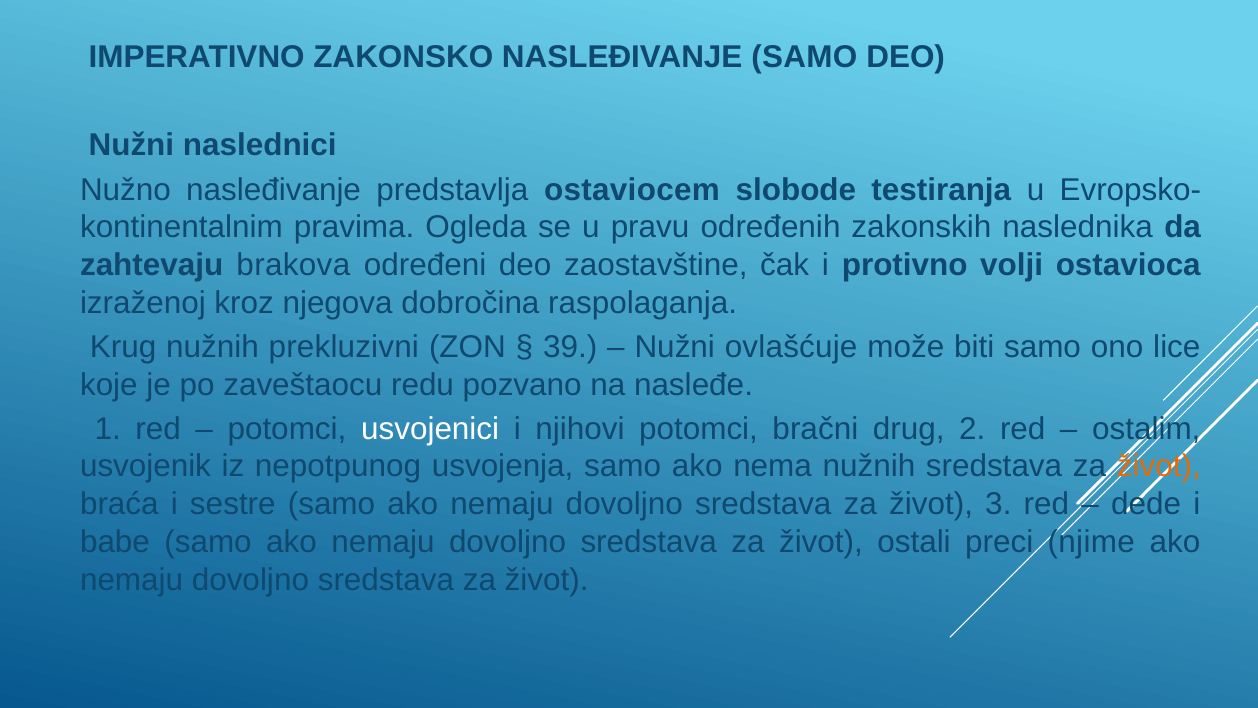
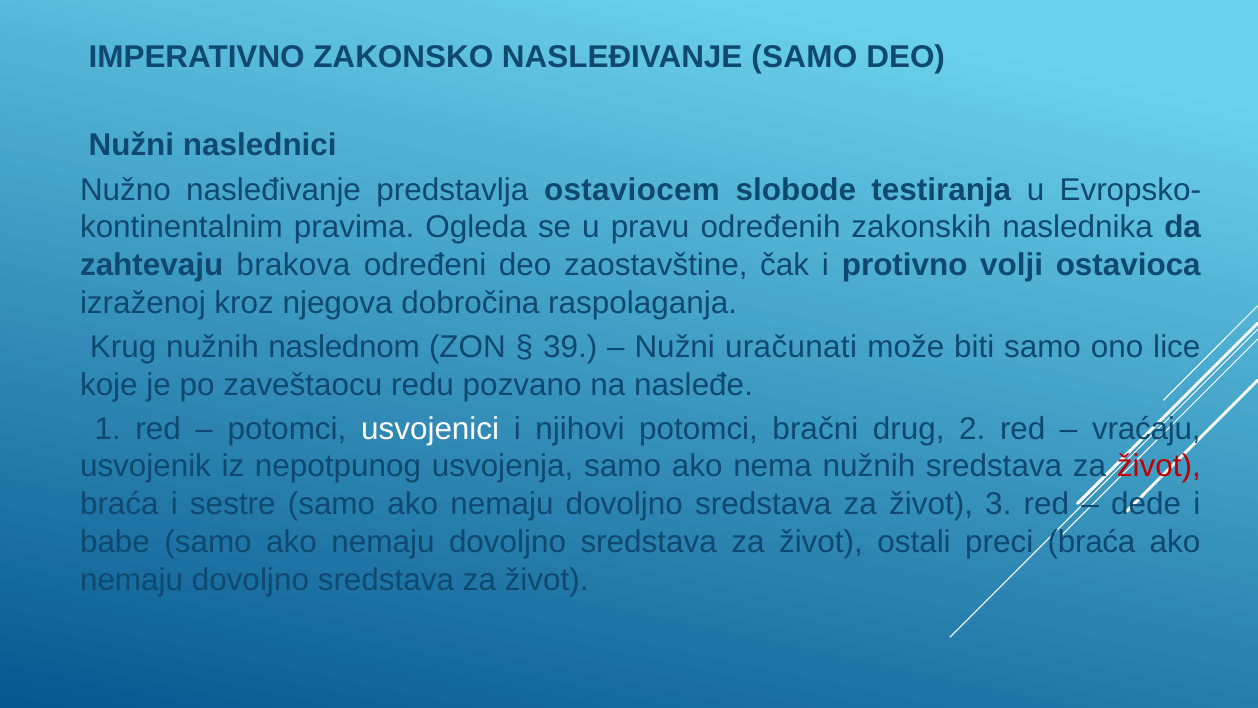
prekluzivni: prekluzivni -> naslednom
ovlašćuje: ovlašćuje -> uračunati
ostalim: ostalim -> vraćaju
život at (1159, 466) colour: orange -> red
preci njime: njime -> braća
